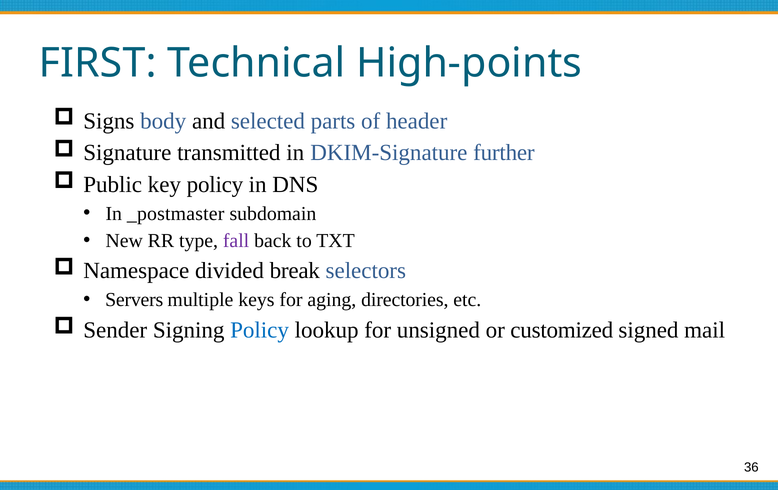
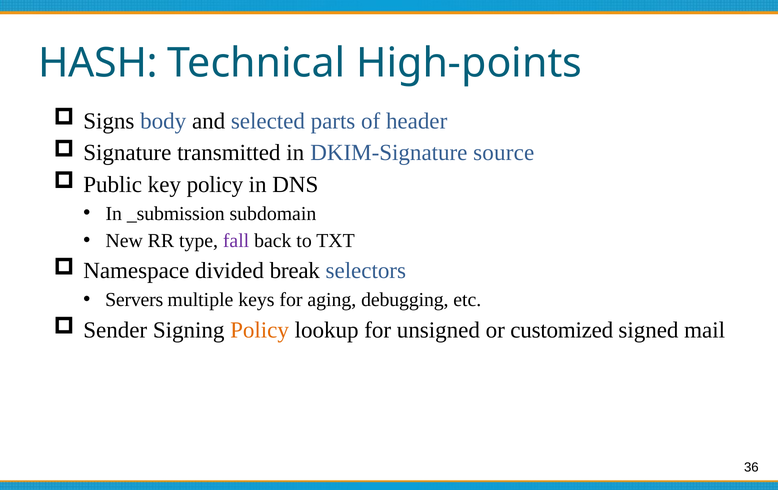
FIRST: FIRST -> HASH
further: further -> source
_postmaster: _postmaster -> _submission
directories: directories -> debugging
Policy at (260, 330) colour: blue -> orange
